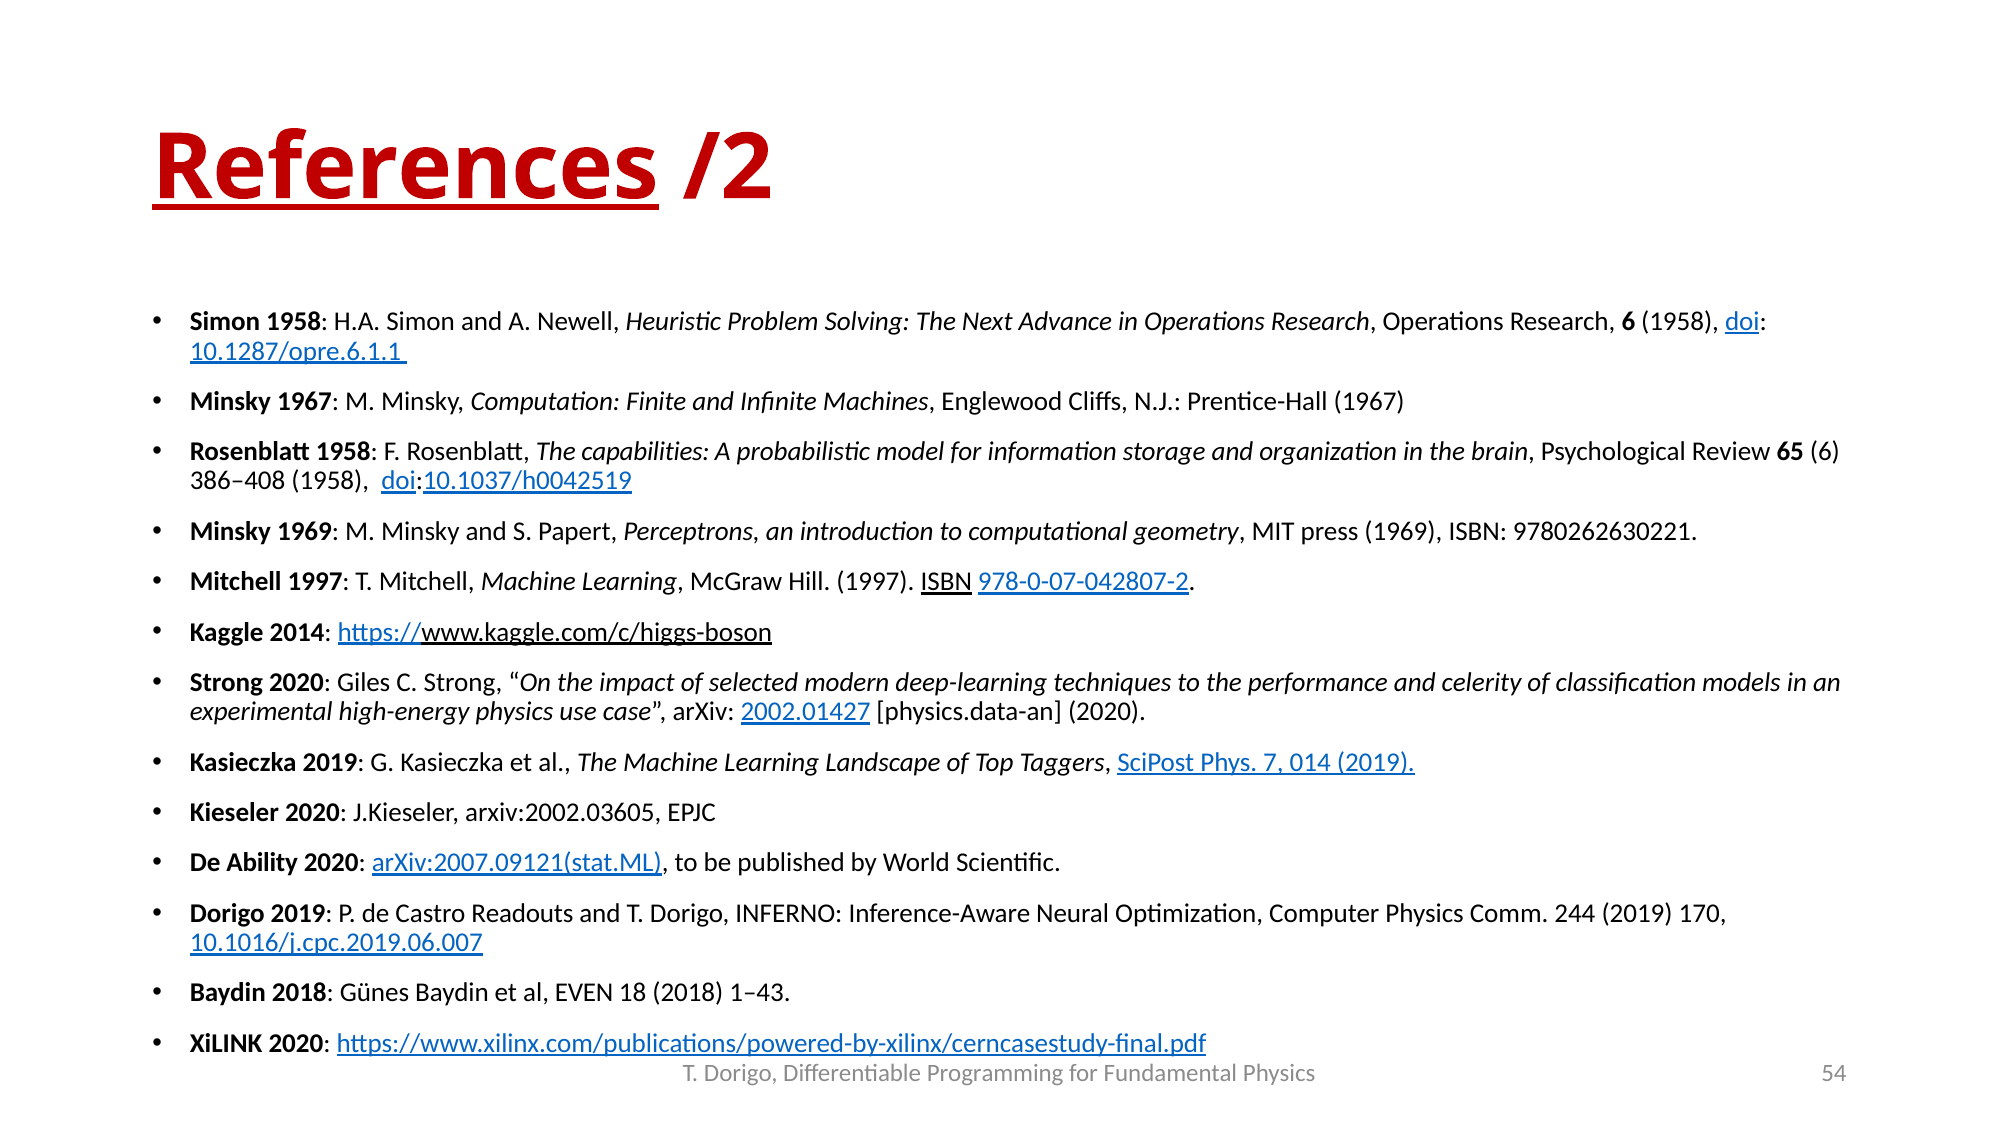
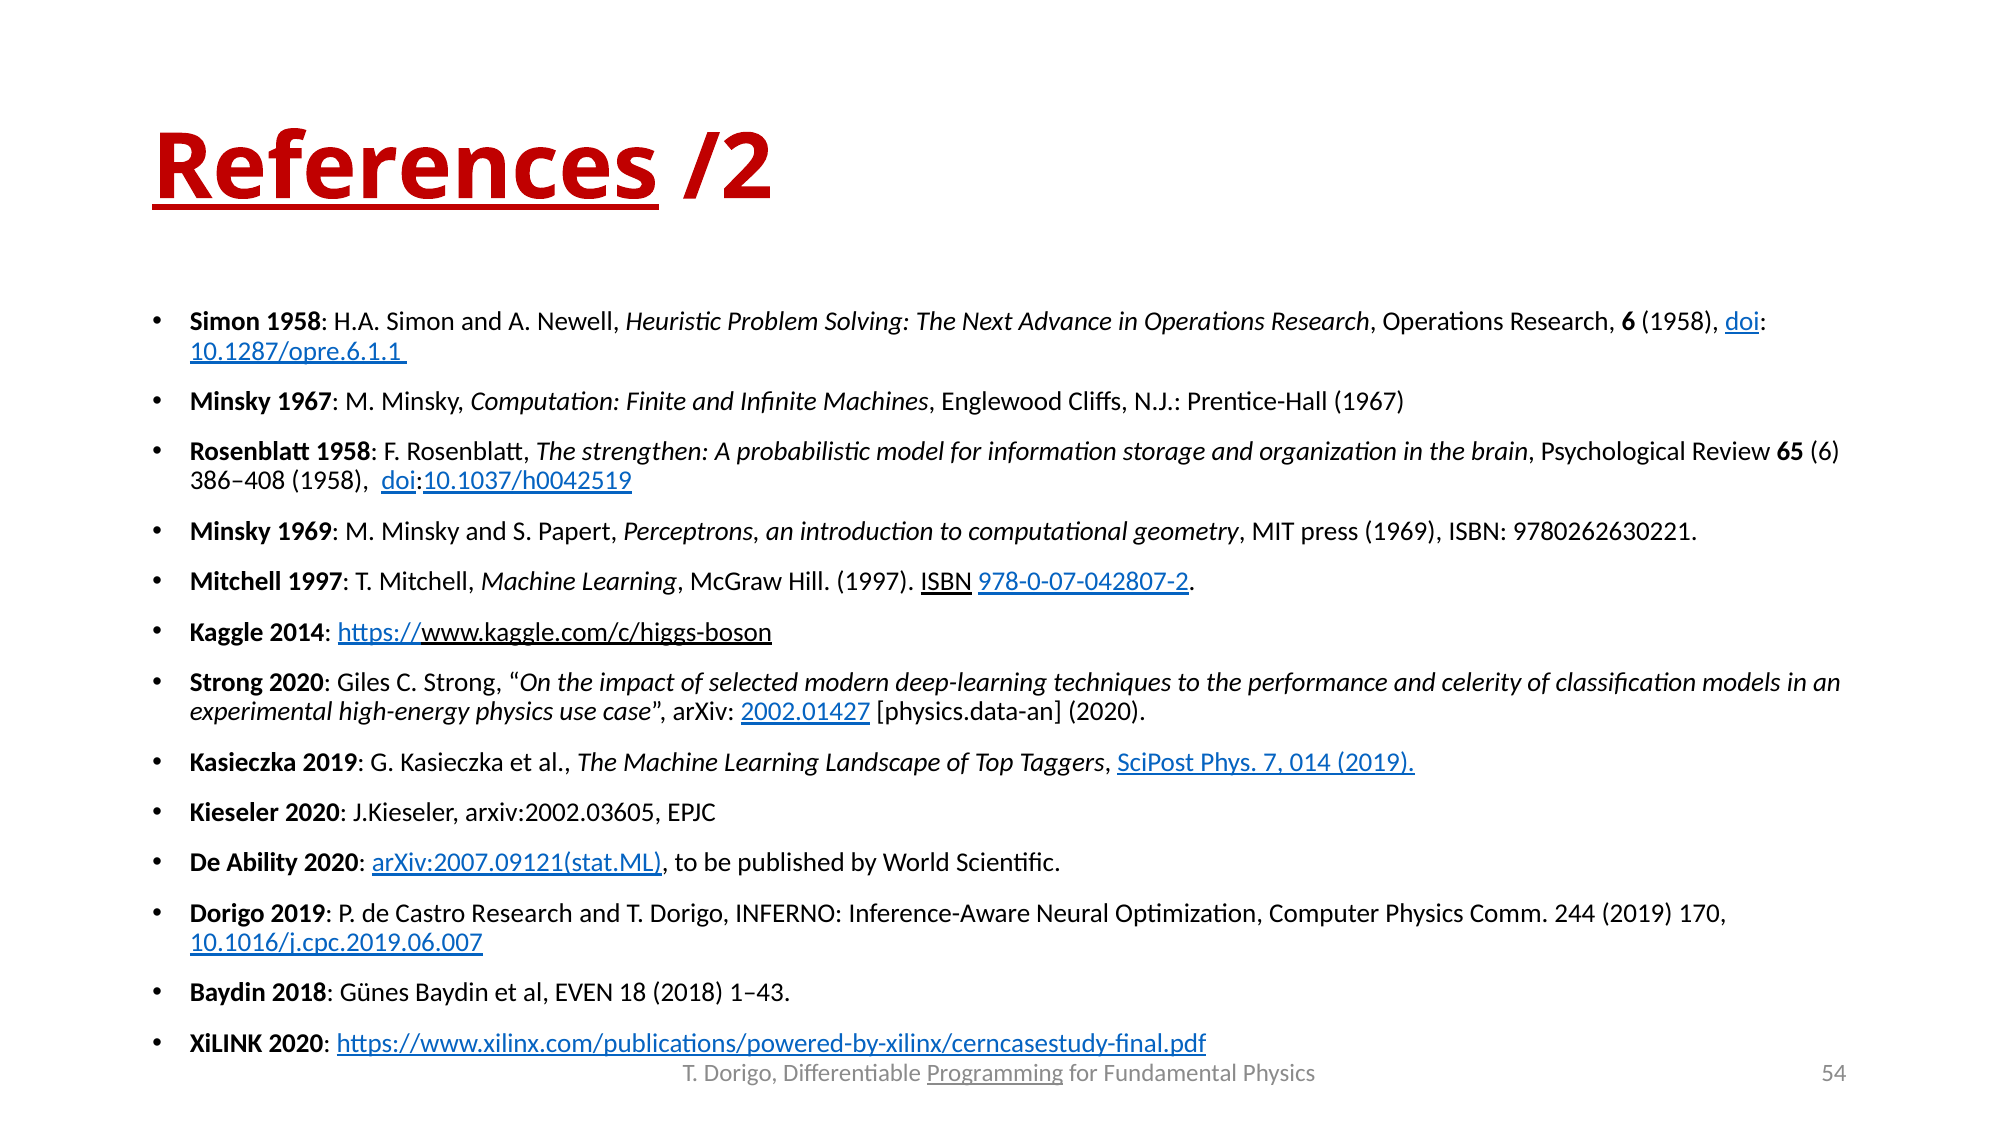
capabilities: capabilities -> strengthen
Castro Readouts: Readouts -> Research
Programming underline: none -> present
